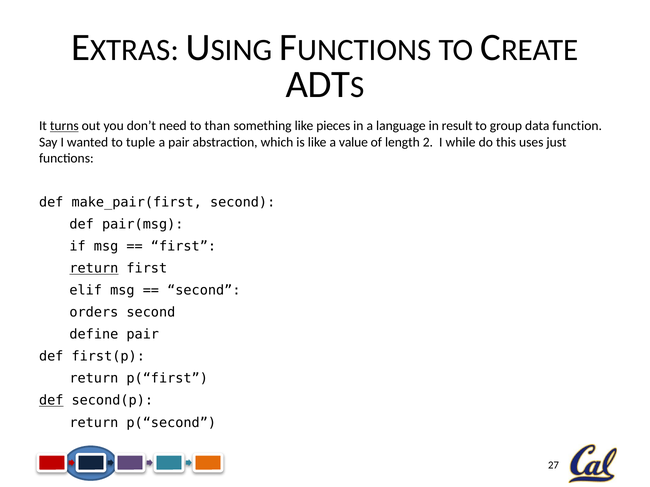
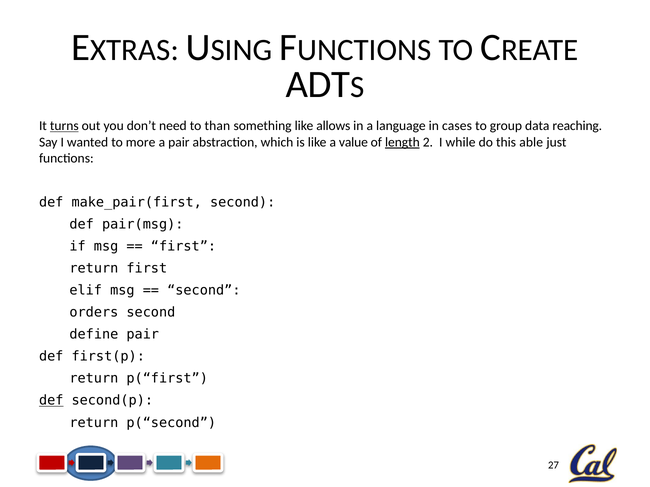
pieces: pieces -> allows
result: result -> cases
function: function -> reaching
tuple: tuple -> more
length underline: none -> present
uses: uses -> able
return at (94, 269) underline: present -> none
